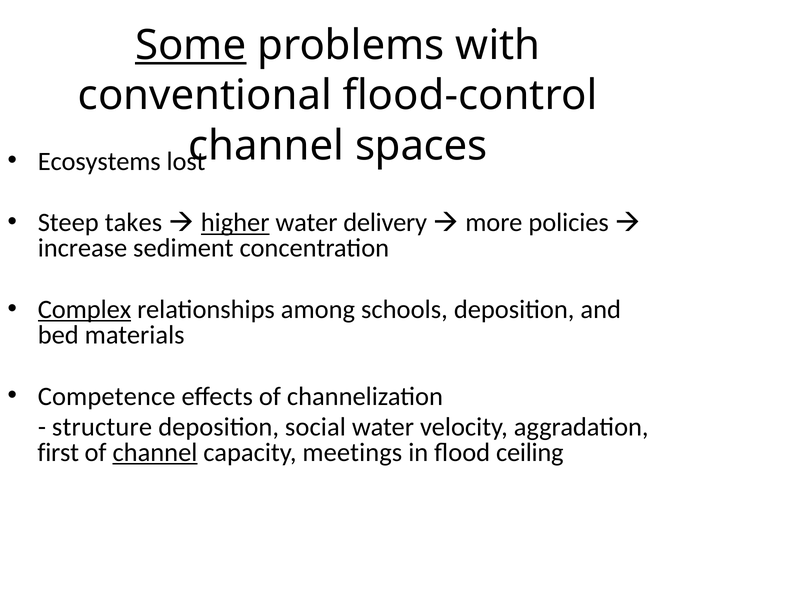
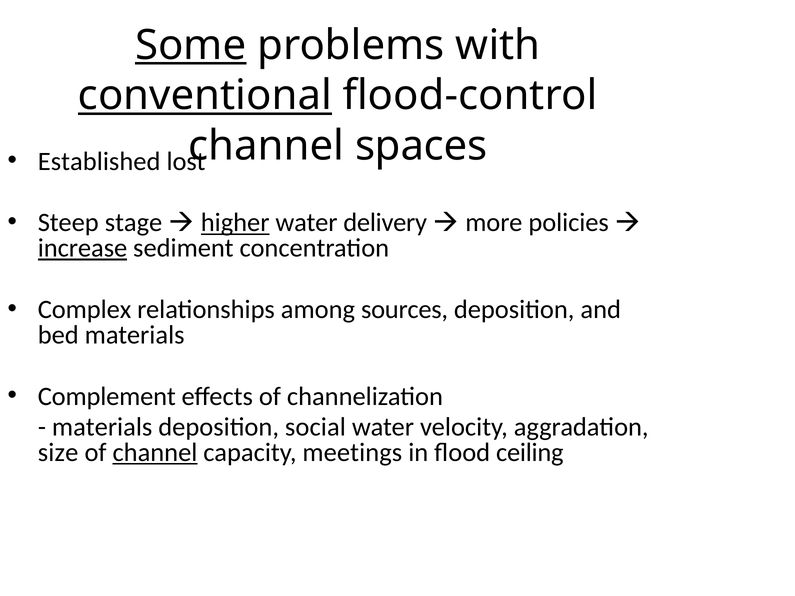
conventional underline: none -> present
Ecosystems: Ecosystems -> Established
takes: takes -> stage
increase underline: none -> present
Complex underline: present -> none
schools: schools -> sources
Competence: Competence -> Complement
structure at (102, 427): structure -> materials
first: first -> size
